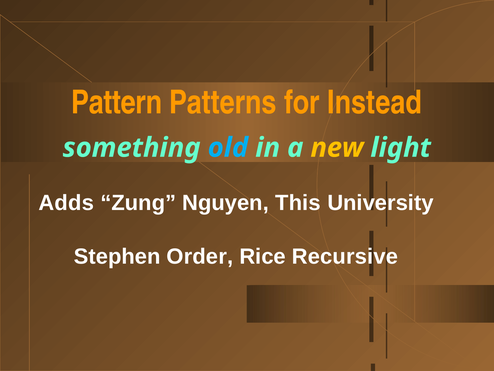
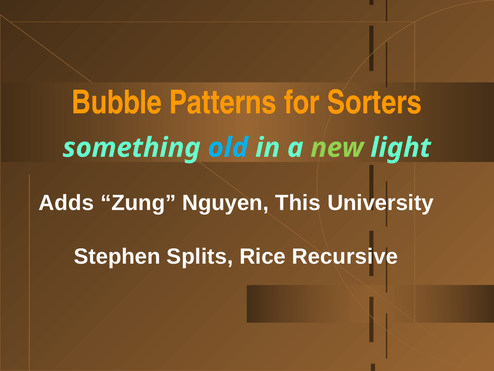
Pattern: Pattern -> Bubble
Instead: Instead -> Sorters
new colour: yellow -> light green
Order: Order -> Splits
